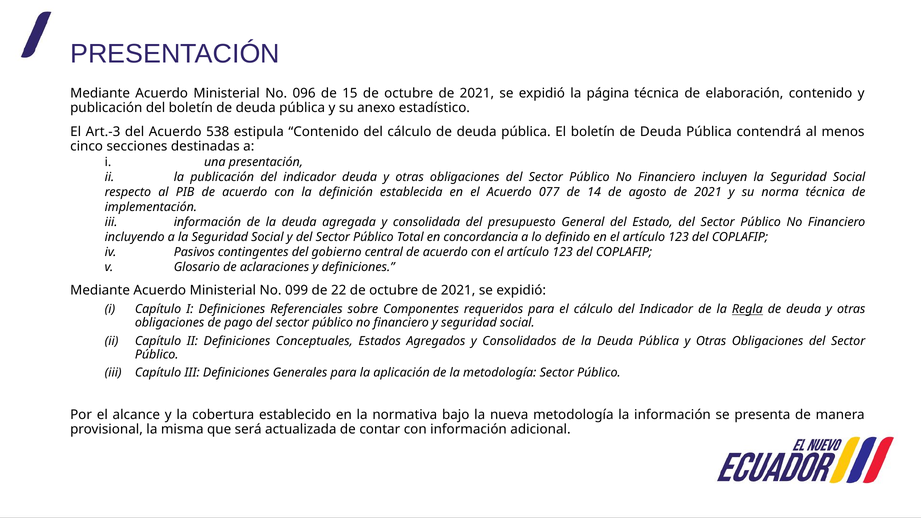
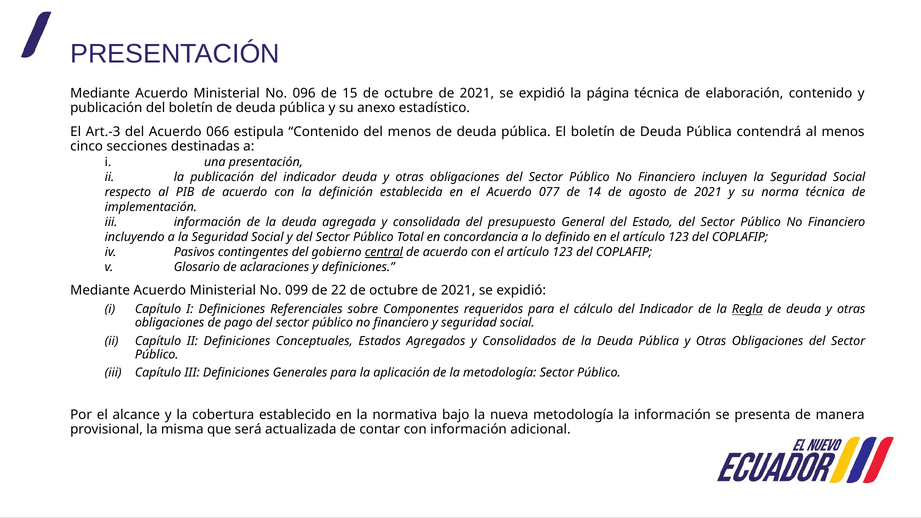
538: 538 -> 066
del cálculo: cálculo -> menos
central underline: none -> present
